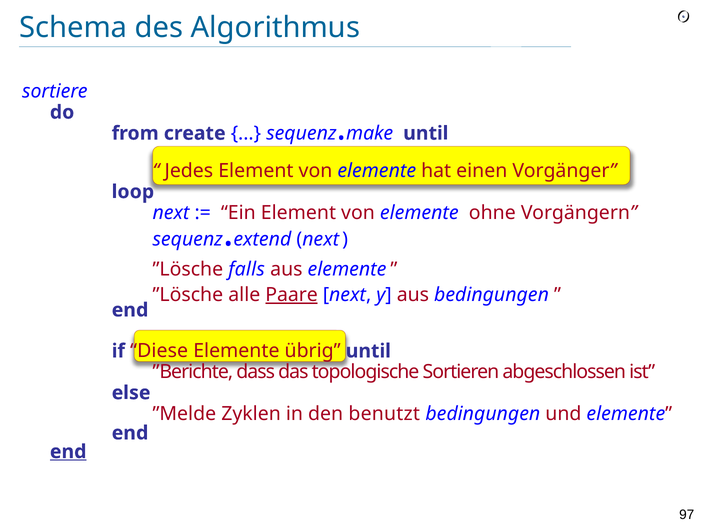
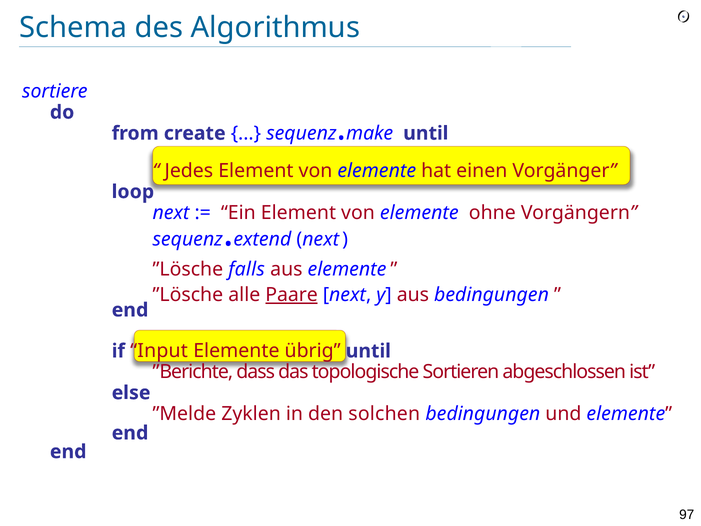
Diese: Diese -> Input
benutzt: benutzt -> solchen
end at (68, 452) underline: present -> none
